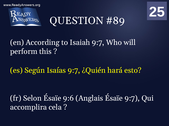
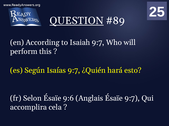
QUESTION underline: none -> present
